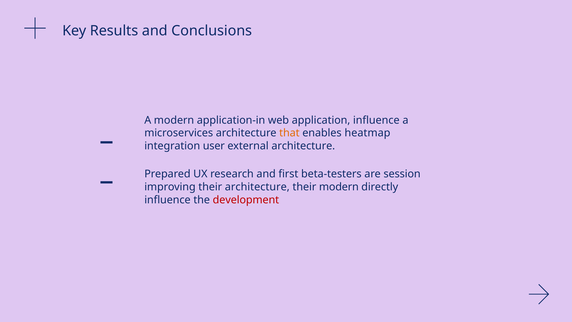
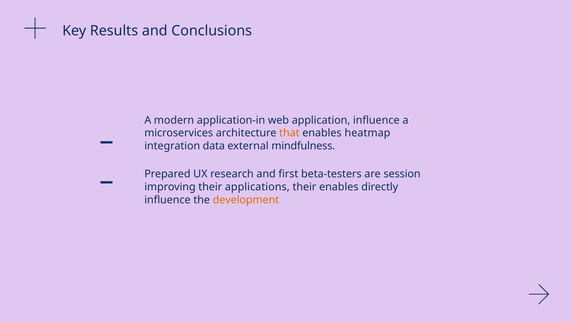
user: user -> data
external architecture: architecture -> mindfulness
their architecture: architecture -> applications
their modern: modern -> enables
development colour: red -> orange
